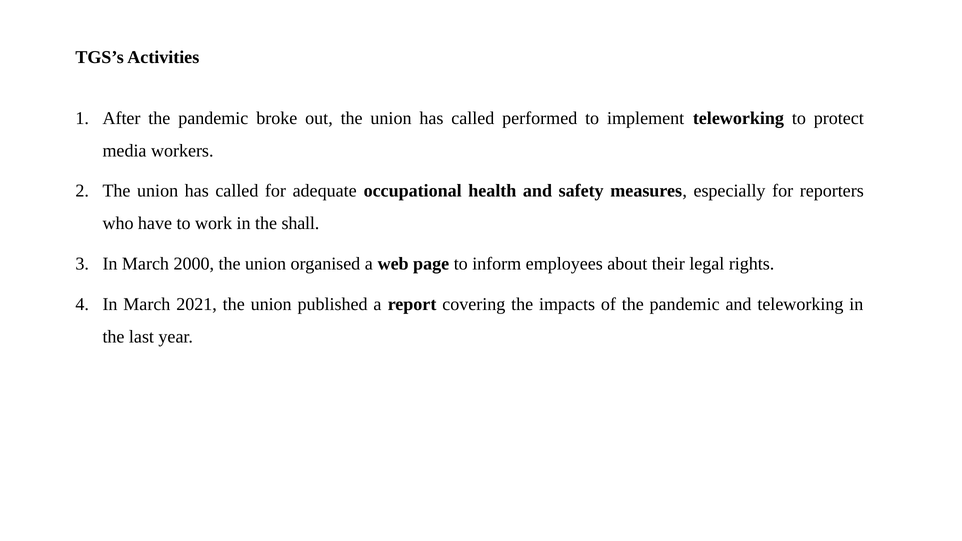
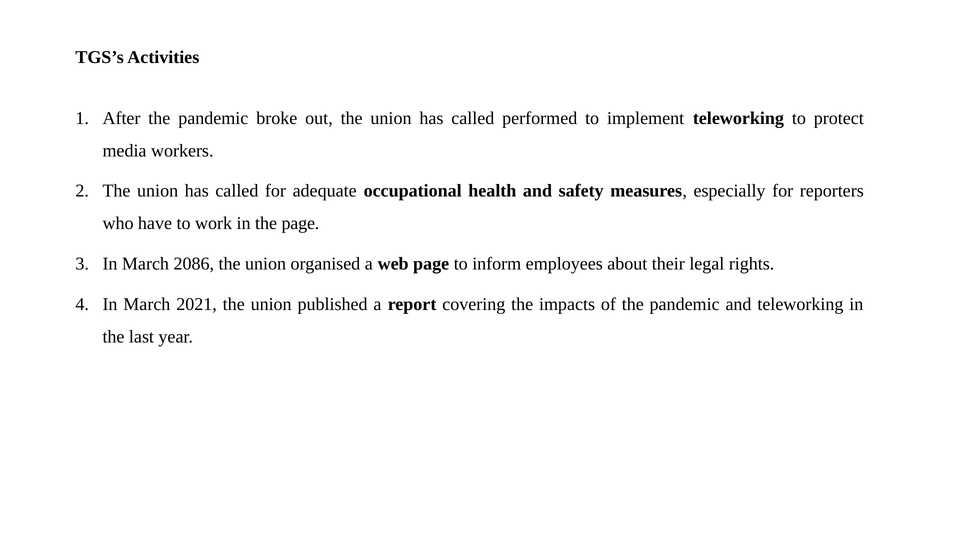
the shall: shall -> page
2000: 2000 -> 2086
